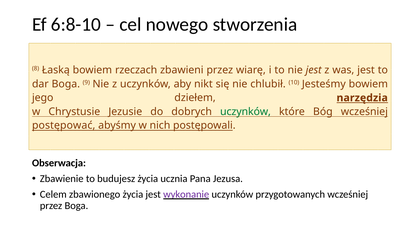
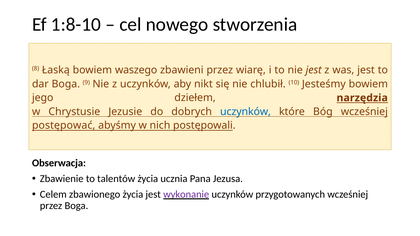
6:8-10: 6:8-10 -> 1:8-10
rzeczach: rzeczach -> waszego
uczynków at (245, 112) colour: green -> blue
budujesz: budujesz -> talentów
